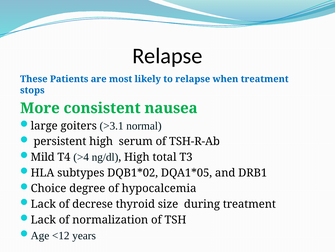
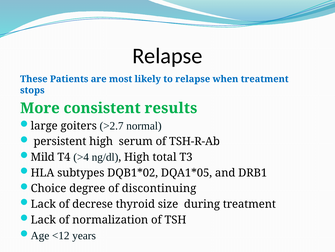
nausea: nausea -> results
>3.1: >3.1 -> >2.7
hypocalcemia: hypocalcemia -> discontinuing
